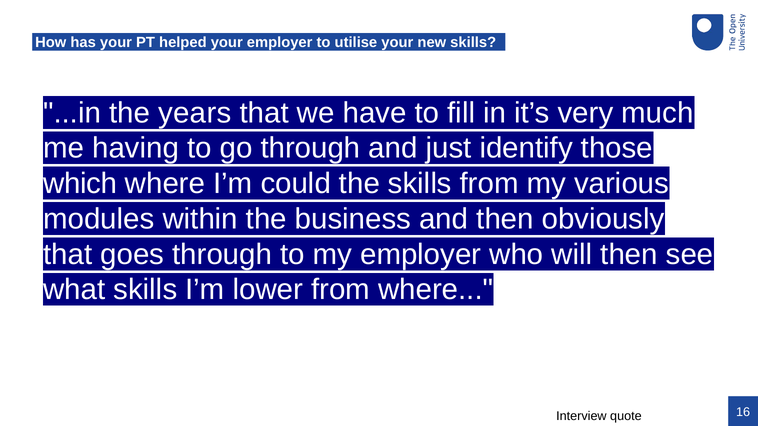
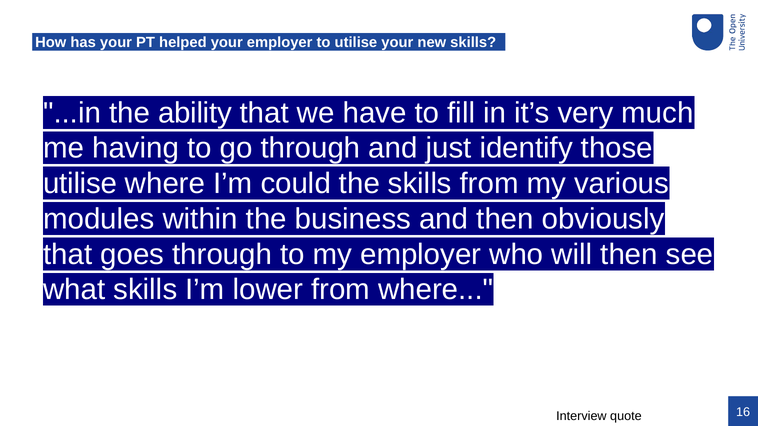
years: years -> ability
which at (80, 184): which -> utilise
